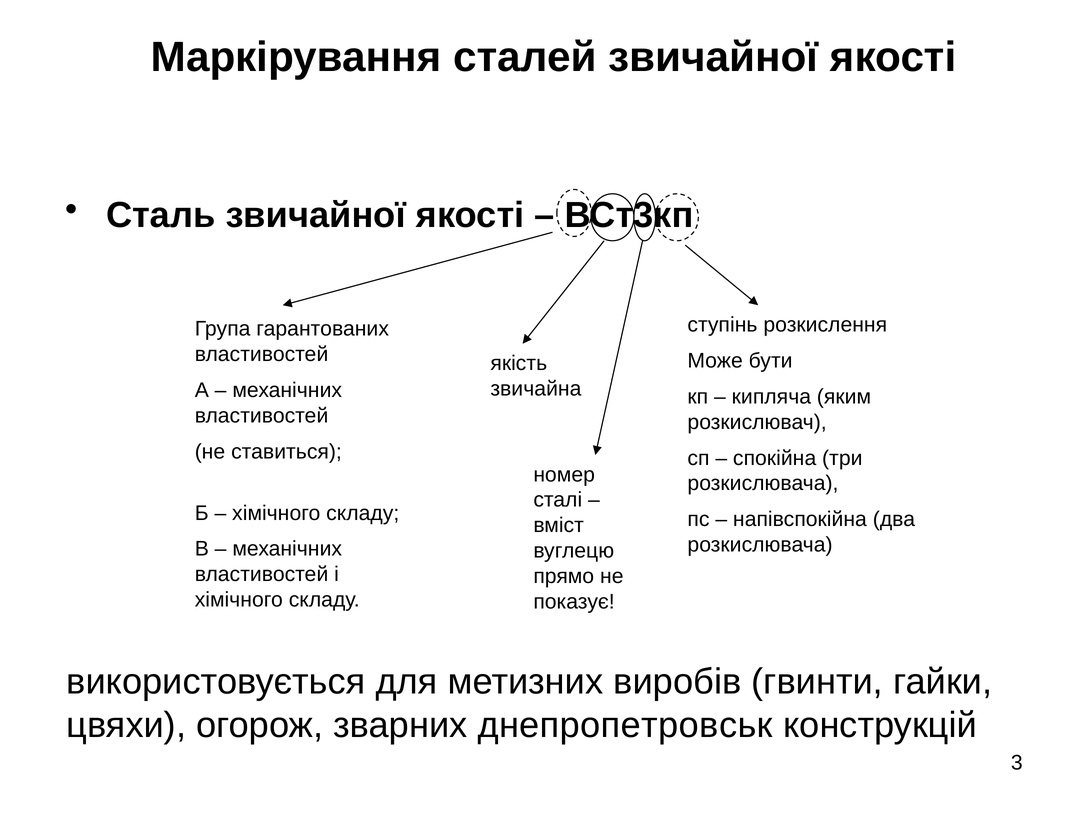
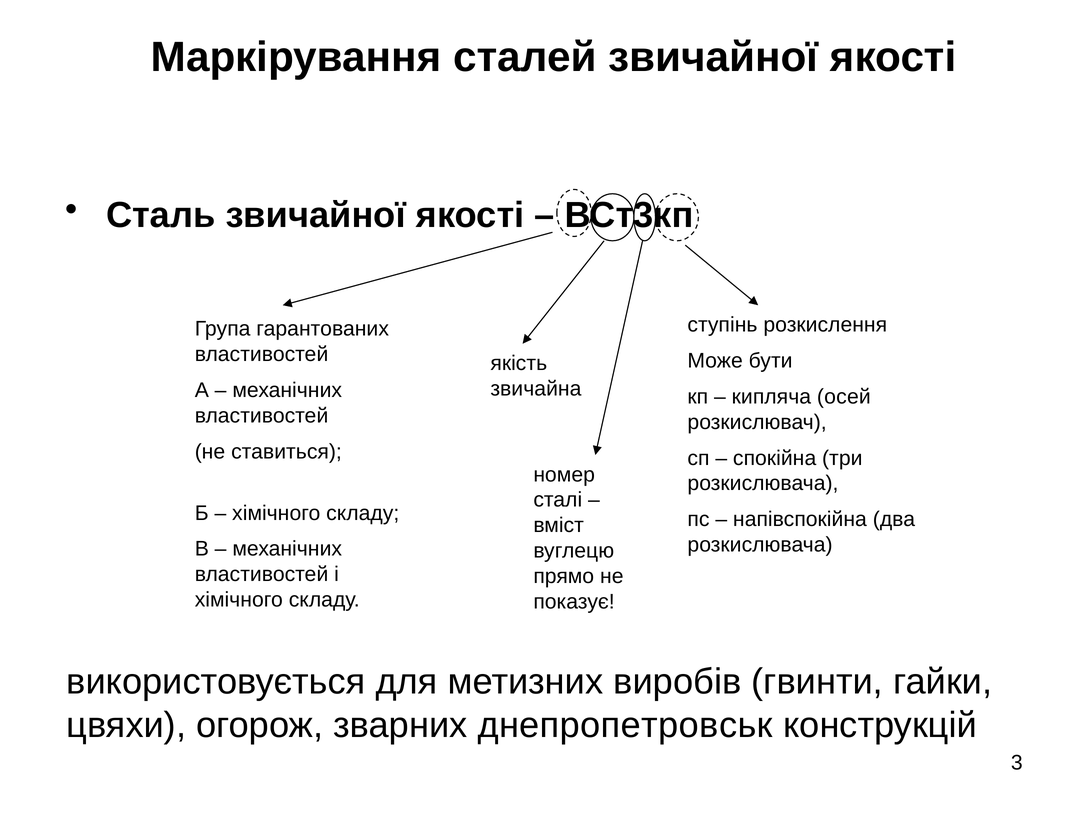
яким: яким -> осей
